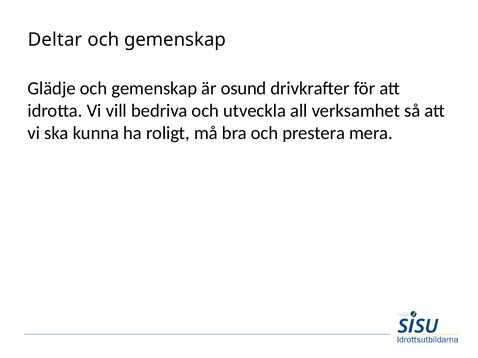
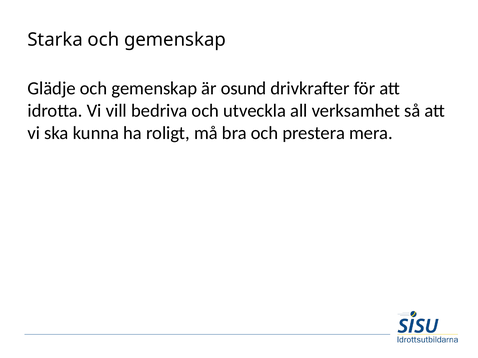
Deltar: Deltar -> Starka
